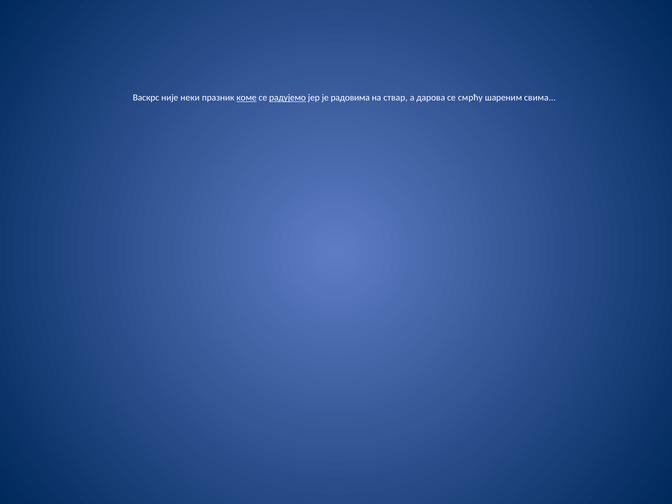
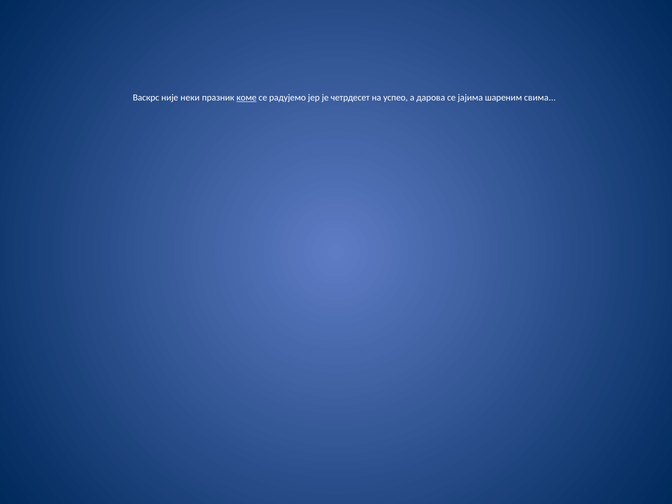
радујемо underline: present -> none
радовима: радовима -> четрдесет
ствар: ствар -> успео
смрћу: смрћу -> јајима
